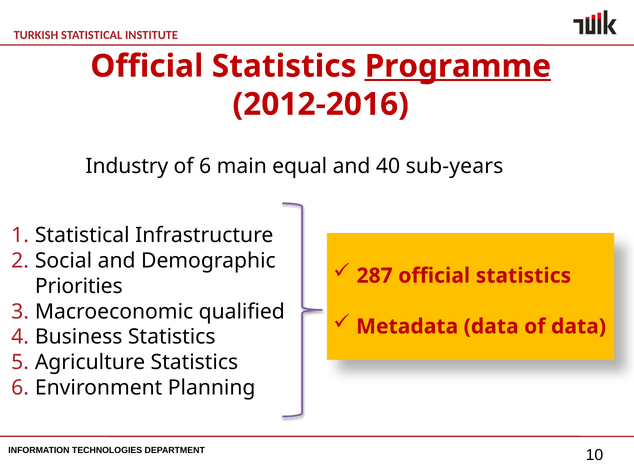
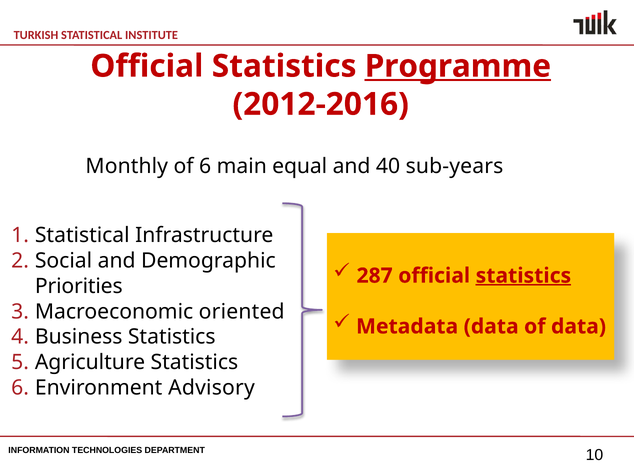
Industry: Industry -> Monthly
statistics at (523, 275) underline: none -> present
qualified: qualified -> oriented
Planning: Planning -> Advisory
